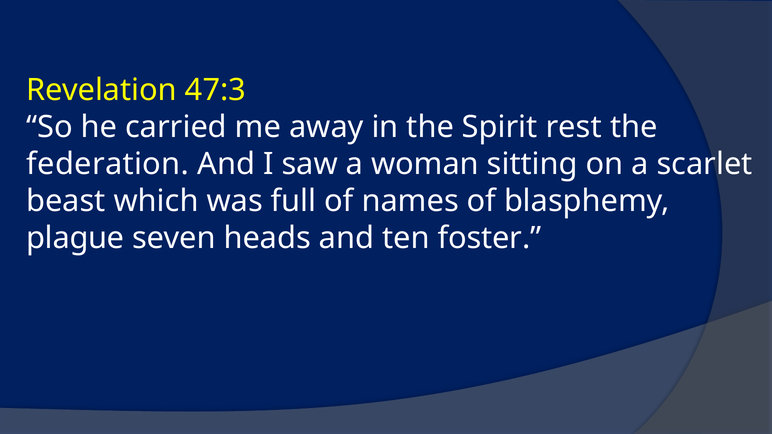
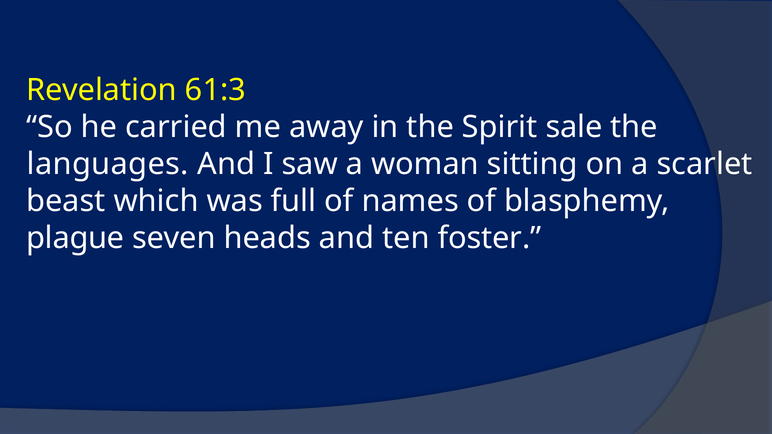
47:3: 47:3 -> 61:3
rest: rest -> sale
federation: federation -> languages
